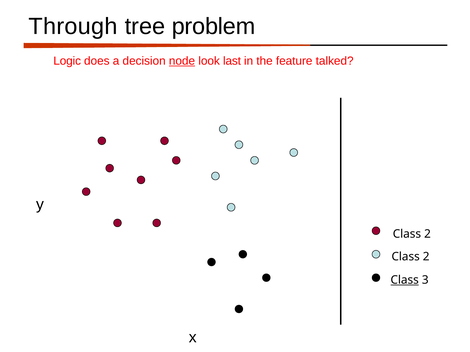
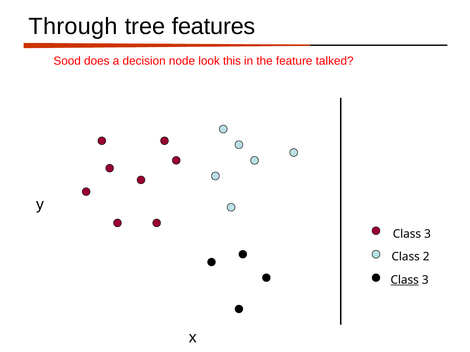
problem: problem -> features
Logic: Logic -> Sood
node underline: present -> none
last: last -> this
2 at (427, 234): 2 -> 3
